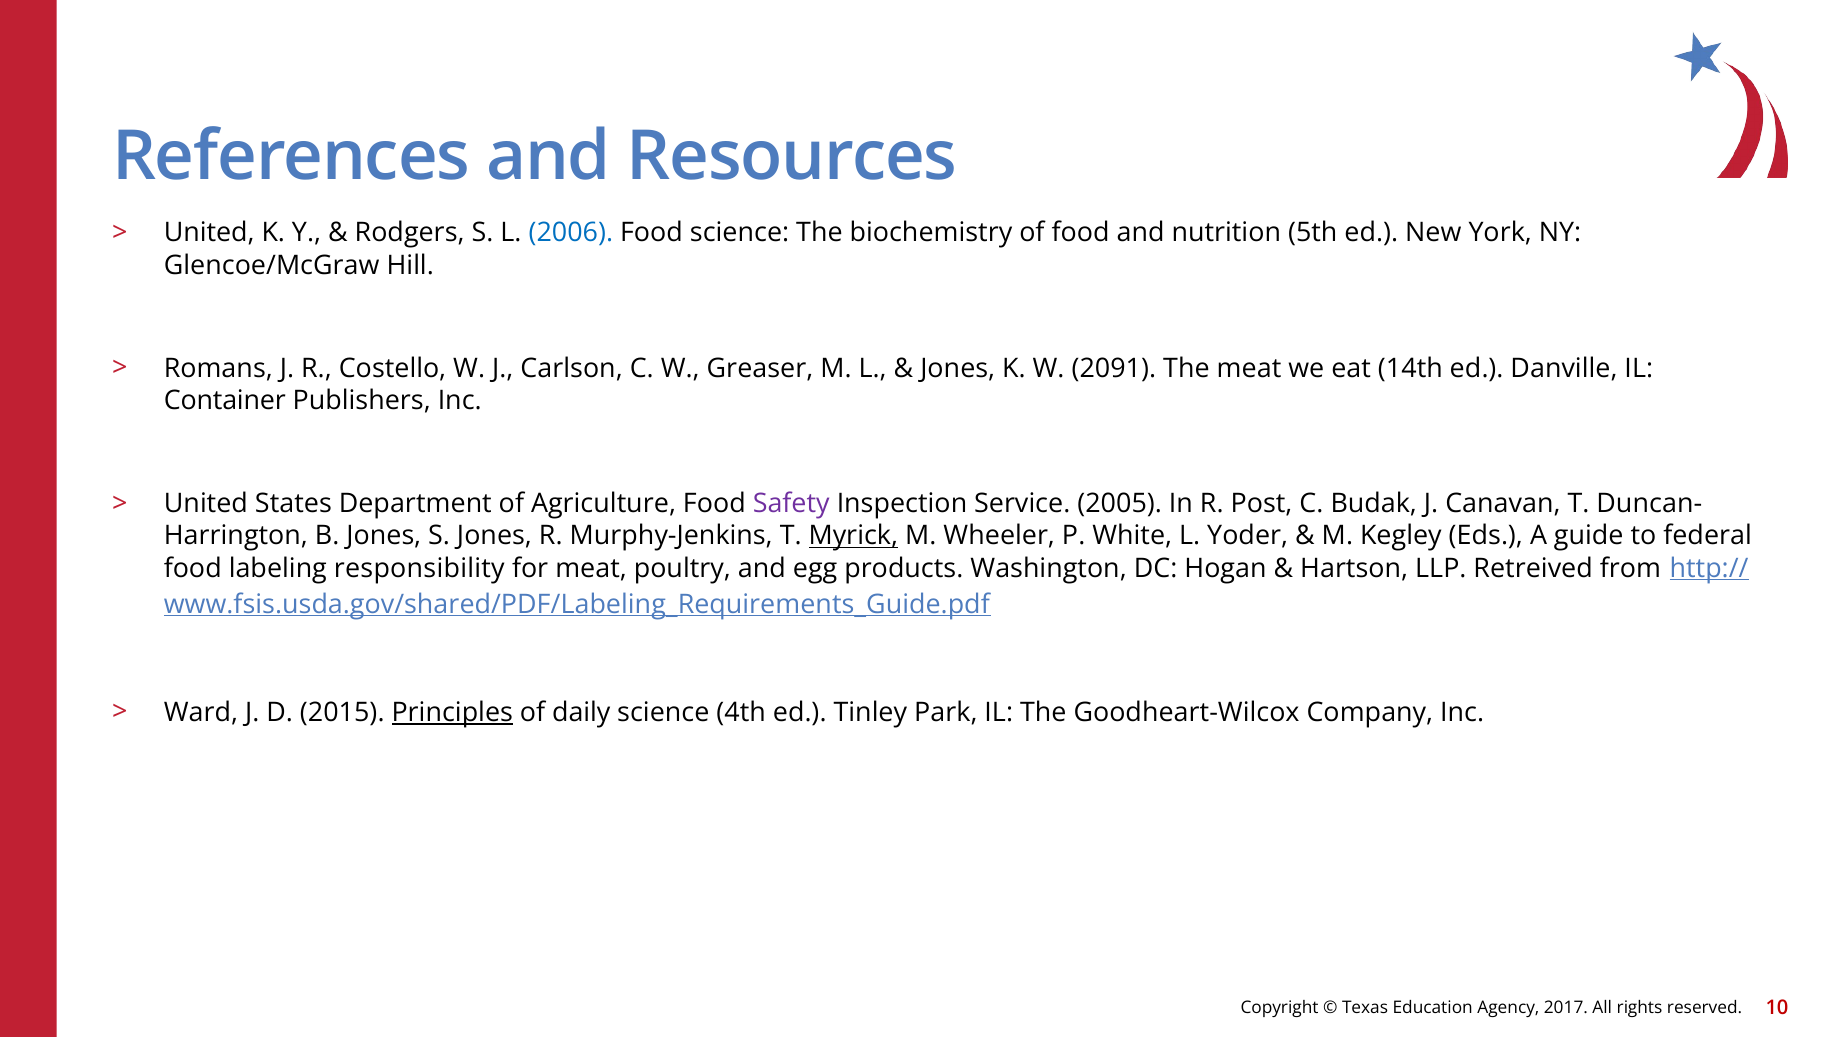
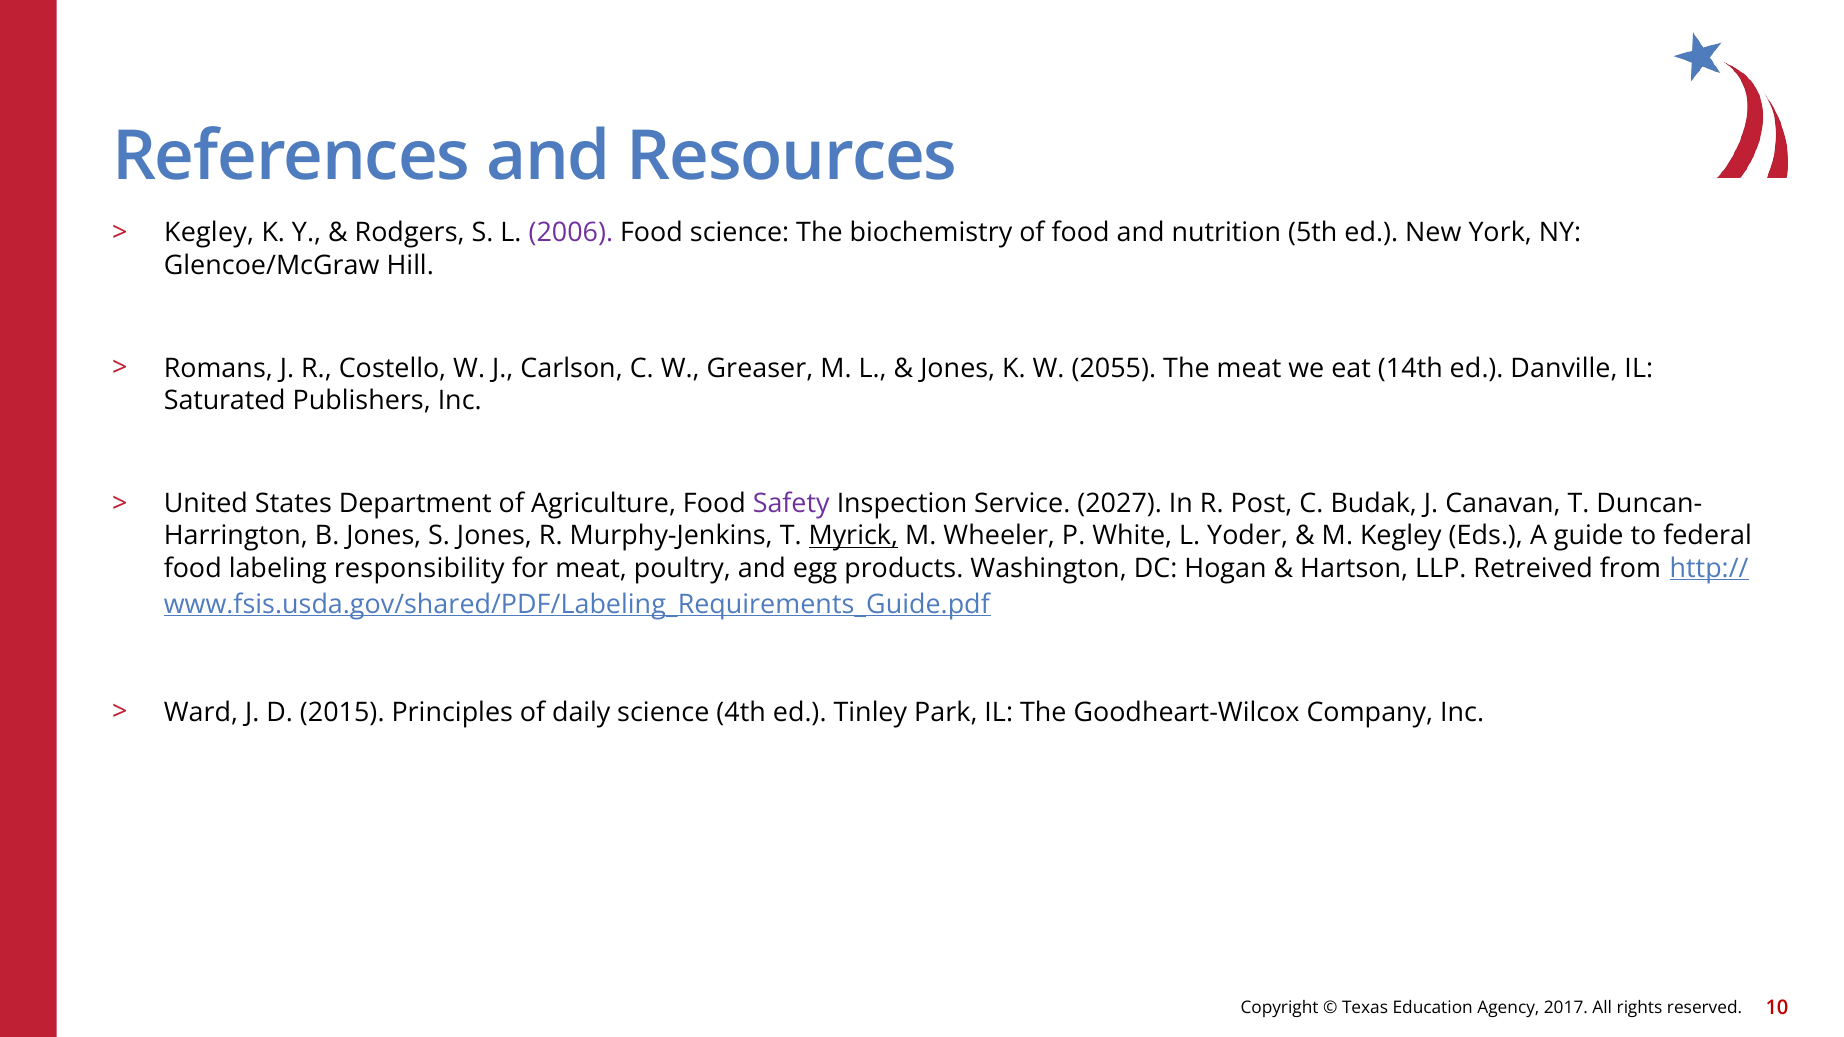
United at (209, 233): United -> Kegley
2006 colour: blue -> purple
2091: 2091 -> 2055
Container: Container -> Saturated
2005: 2005 -> 2027
Principles underline: present -> none
